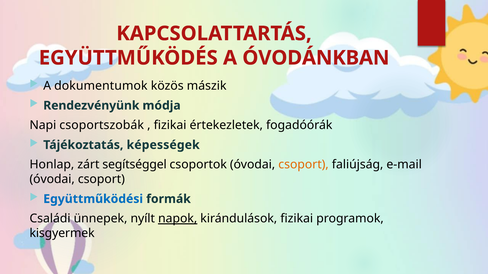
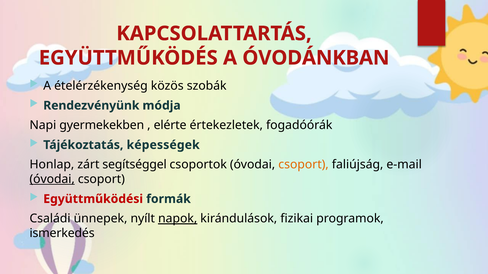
dokumentumok: dokumentumok -> ételérzékenység
mászik: mászik -> szobák
csoportszobák: csoportszobák -> gyermekekben
fizikai at (170, 125): fizikai -> elérte
óvodai at (52, 180) underline: none -> present
Együttműködési colour: blue -> red
kisgyermek: kisgyermek -> ismerkedés
